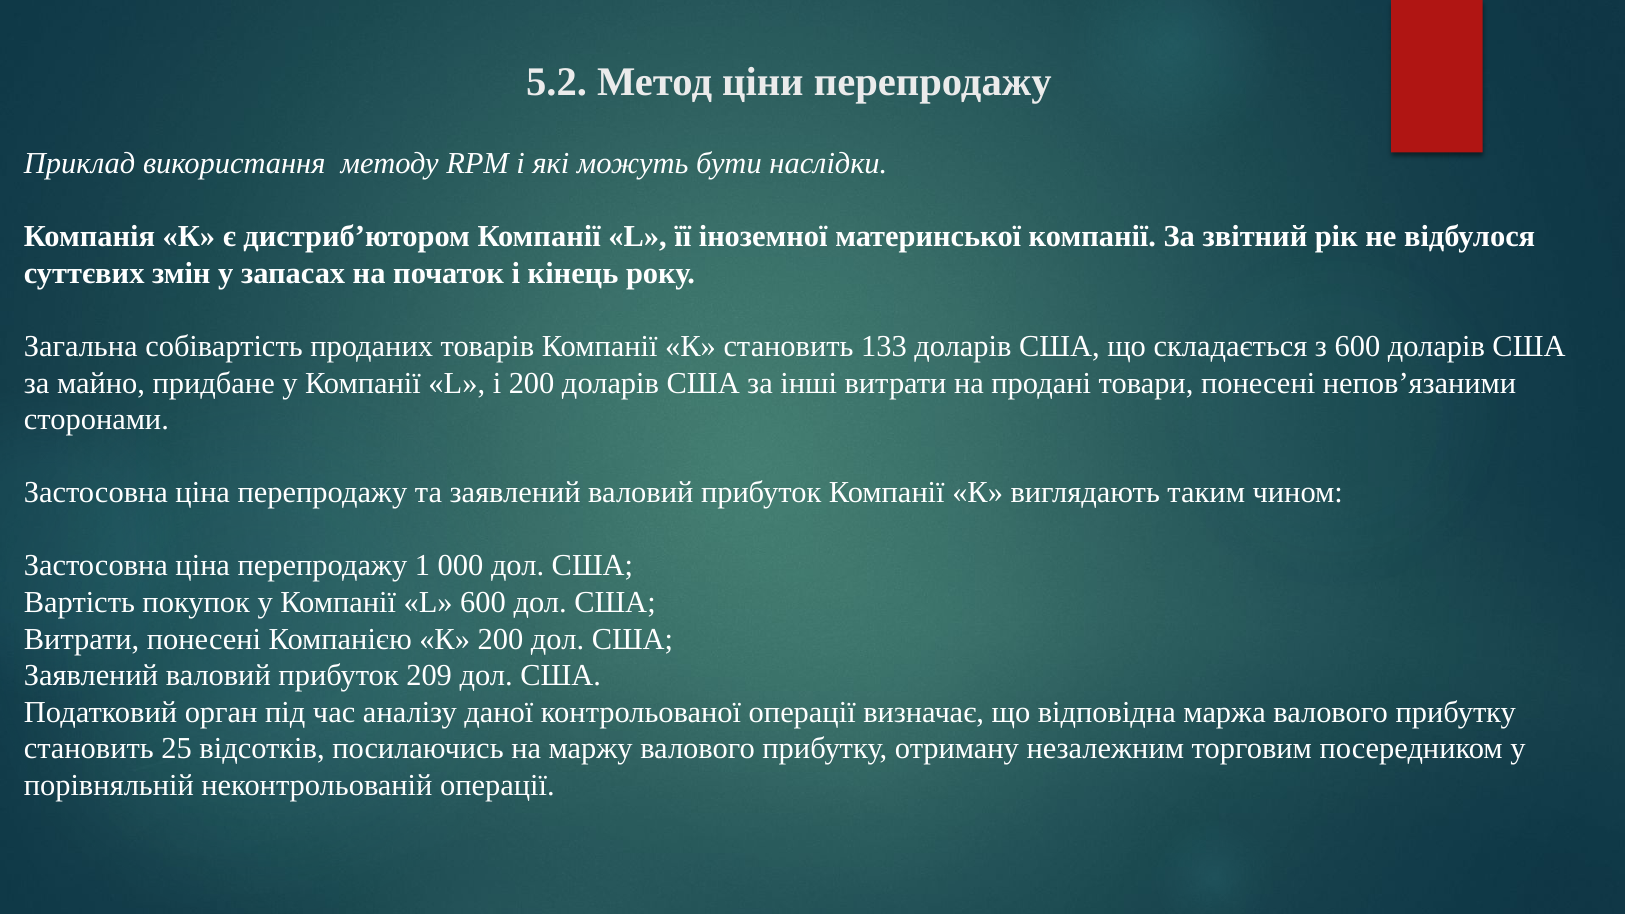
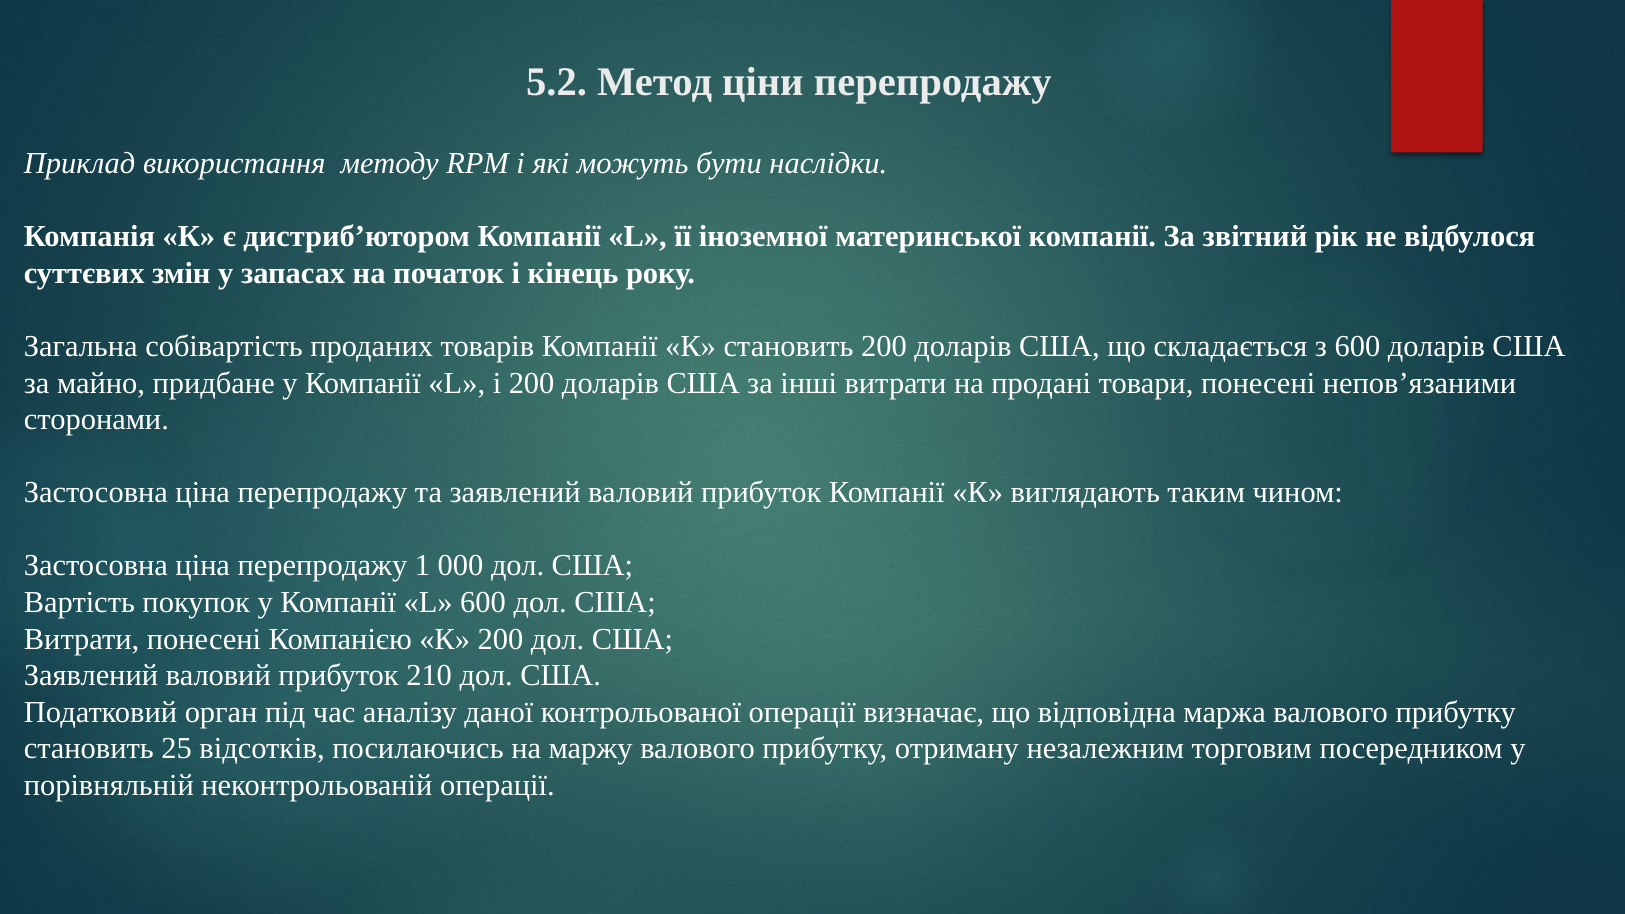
становить 133: 133 -> 200
209: 209 -> 210
